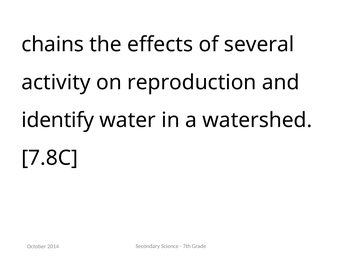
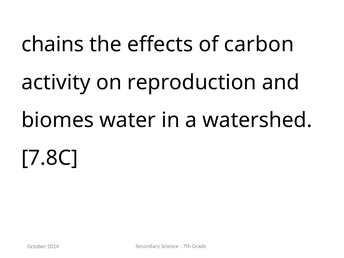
several: several -> carbon
identify: identify -> biomes
